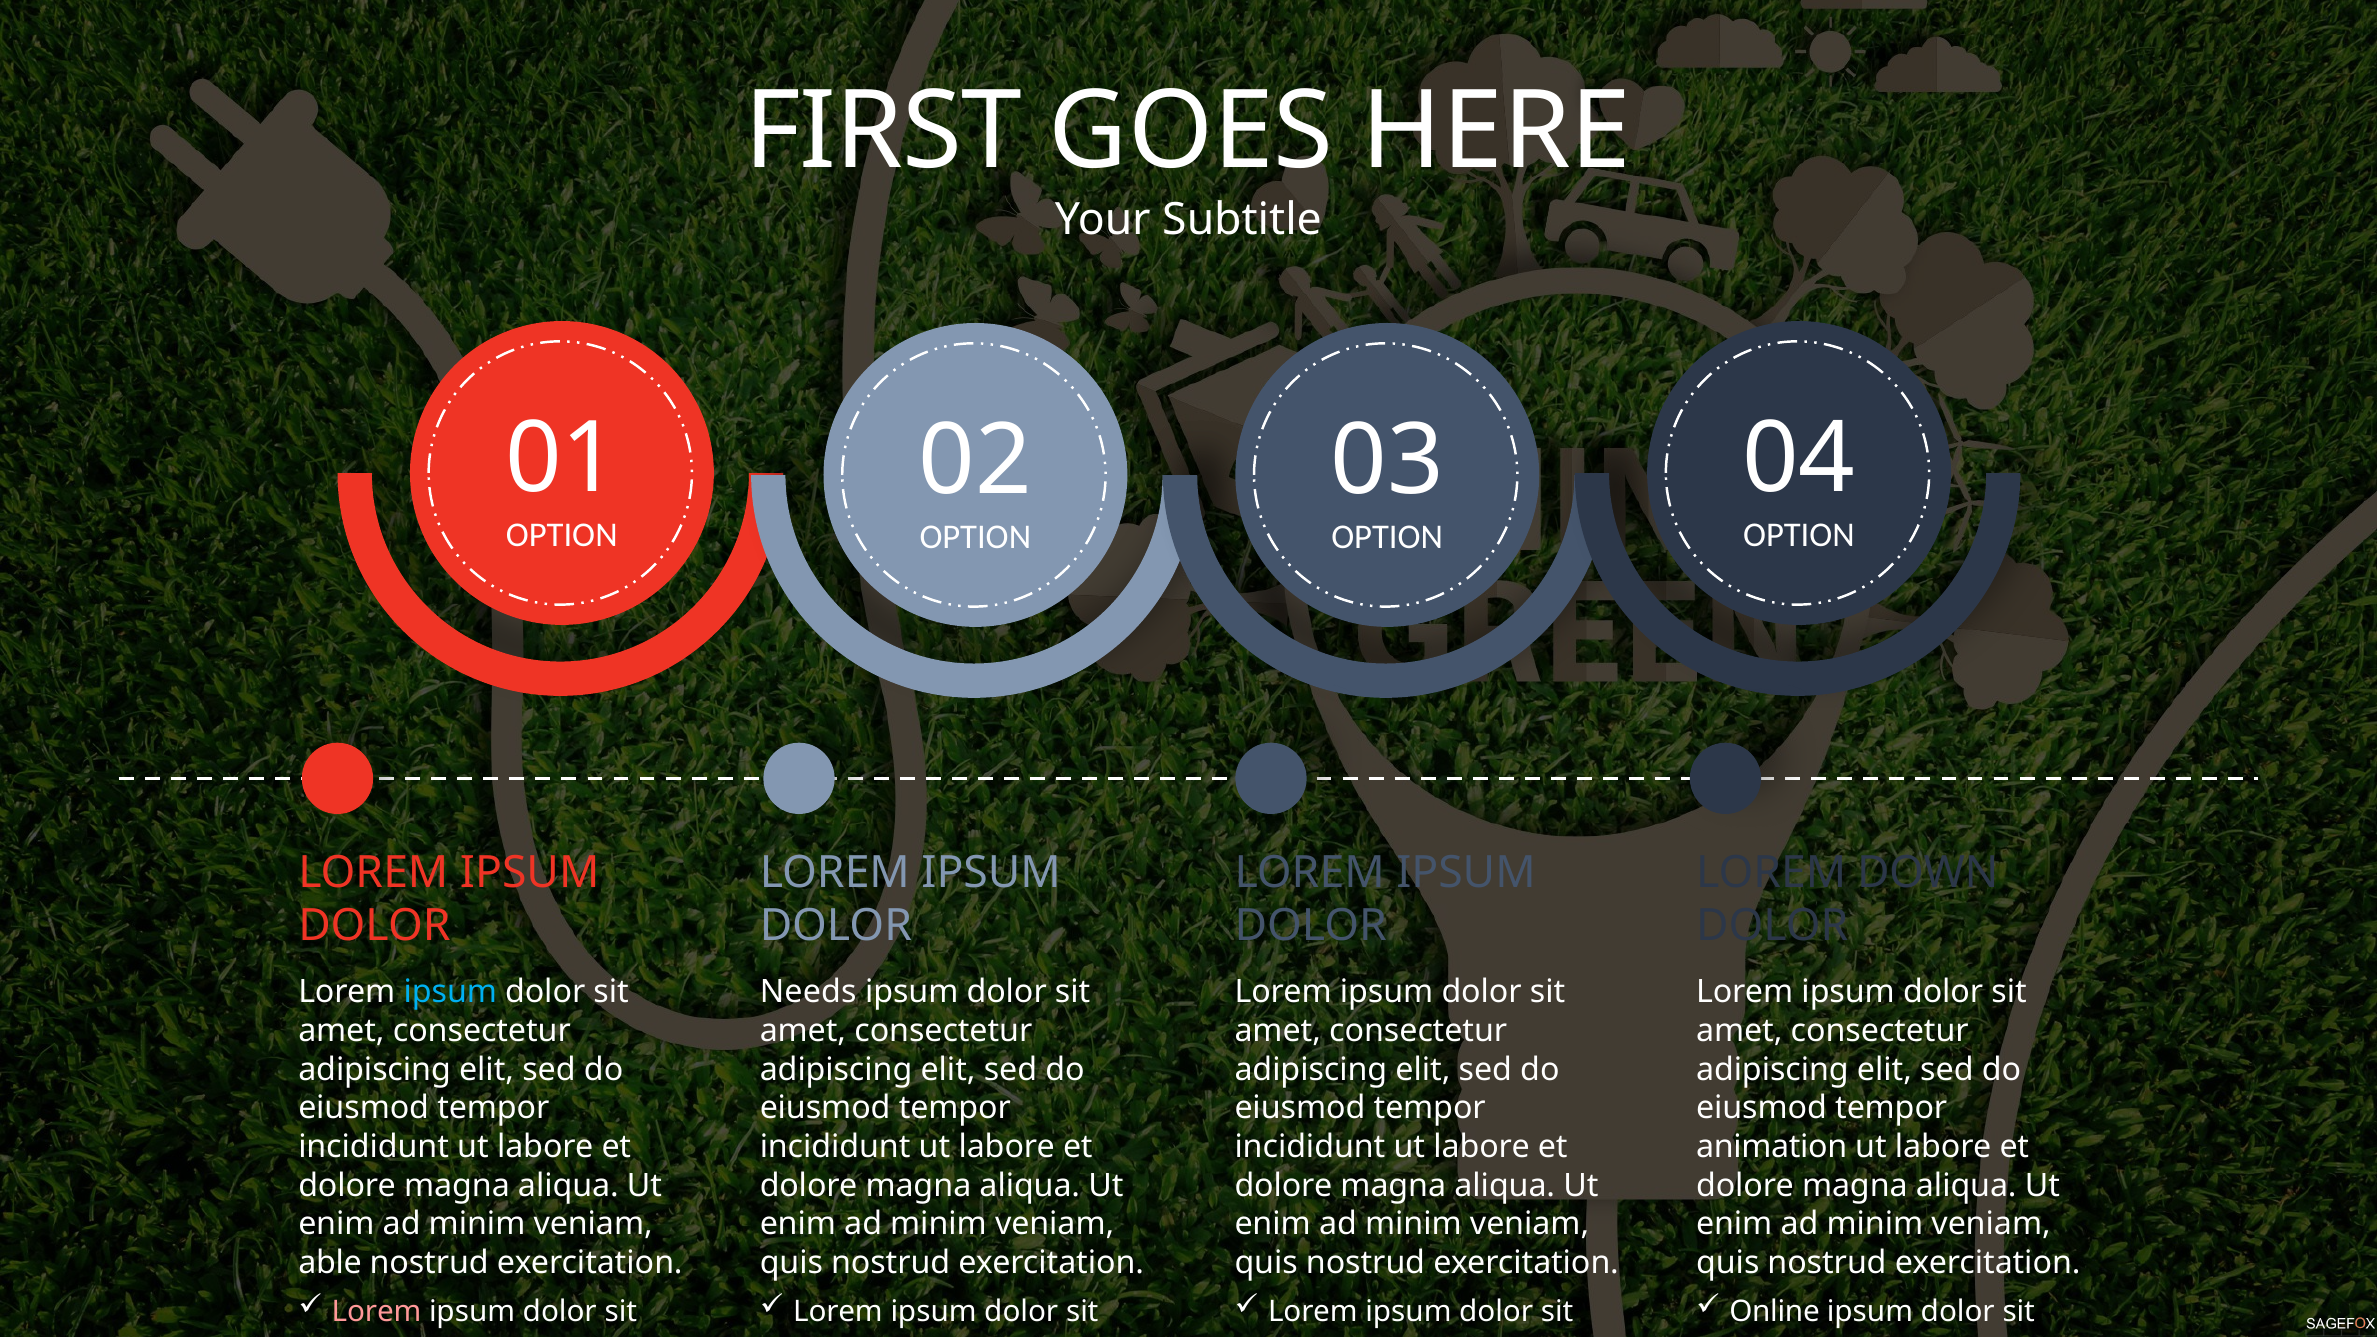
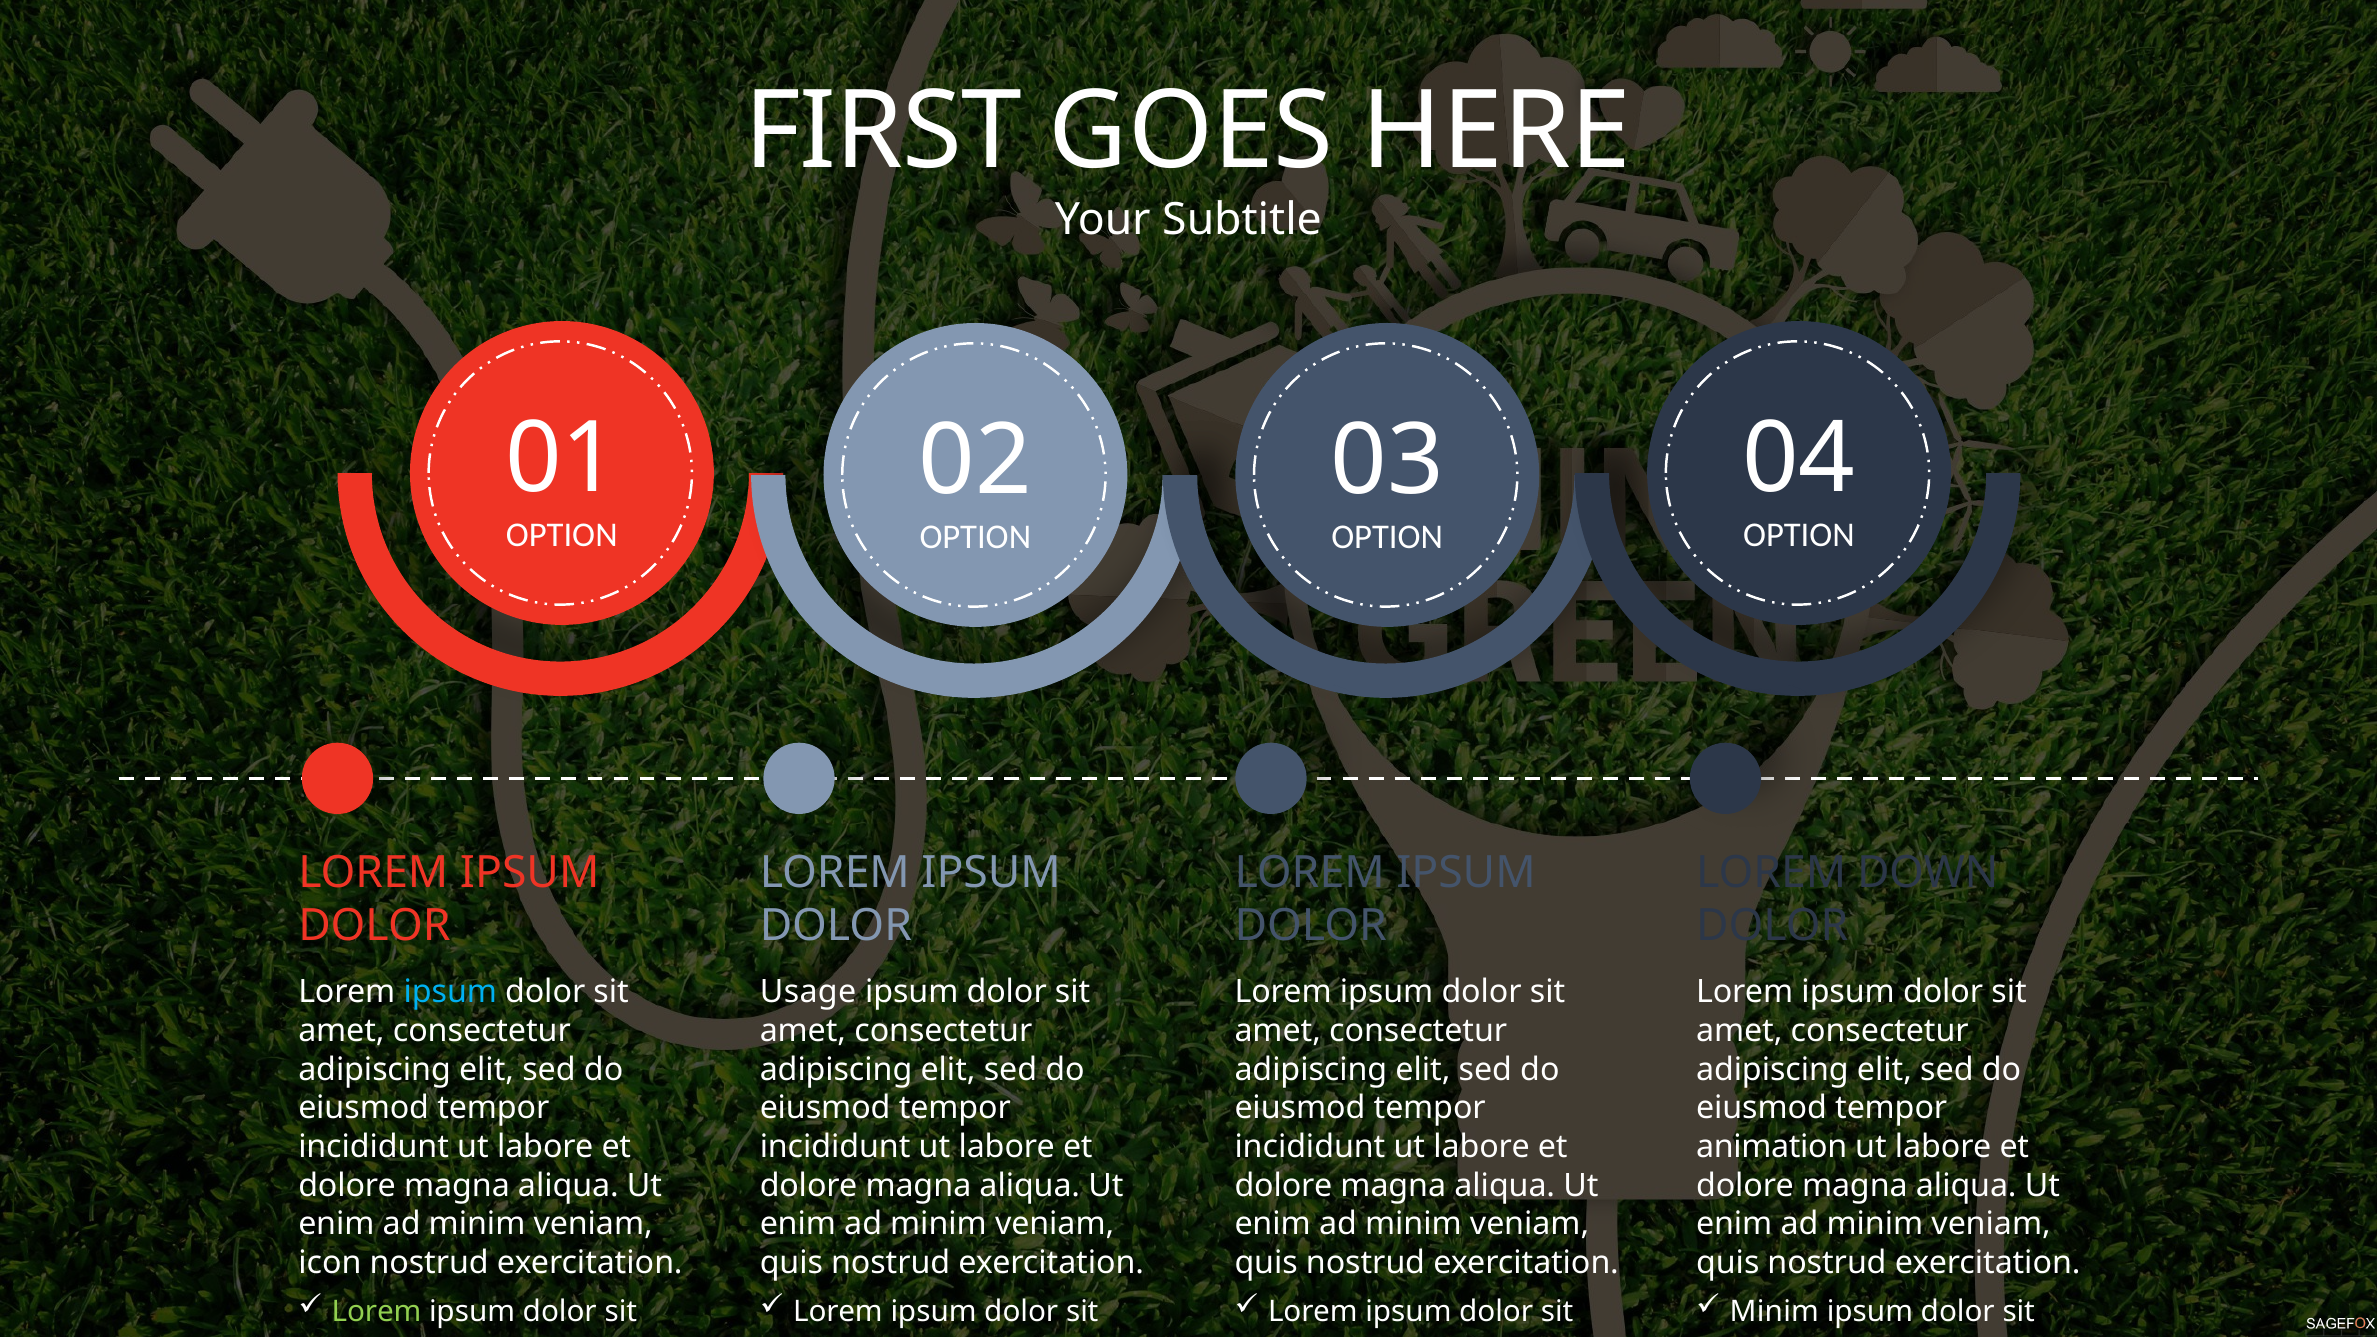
Needs: Needs -> Usage
able: able -> icon
Lorem at (377, 1312) colour: pink -> light green
Online at (1775, 1312): Online -> Minim
